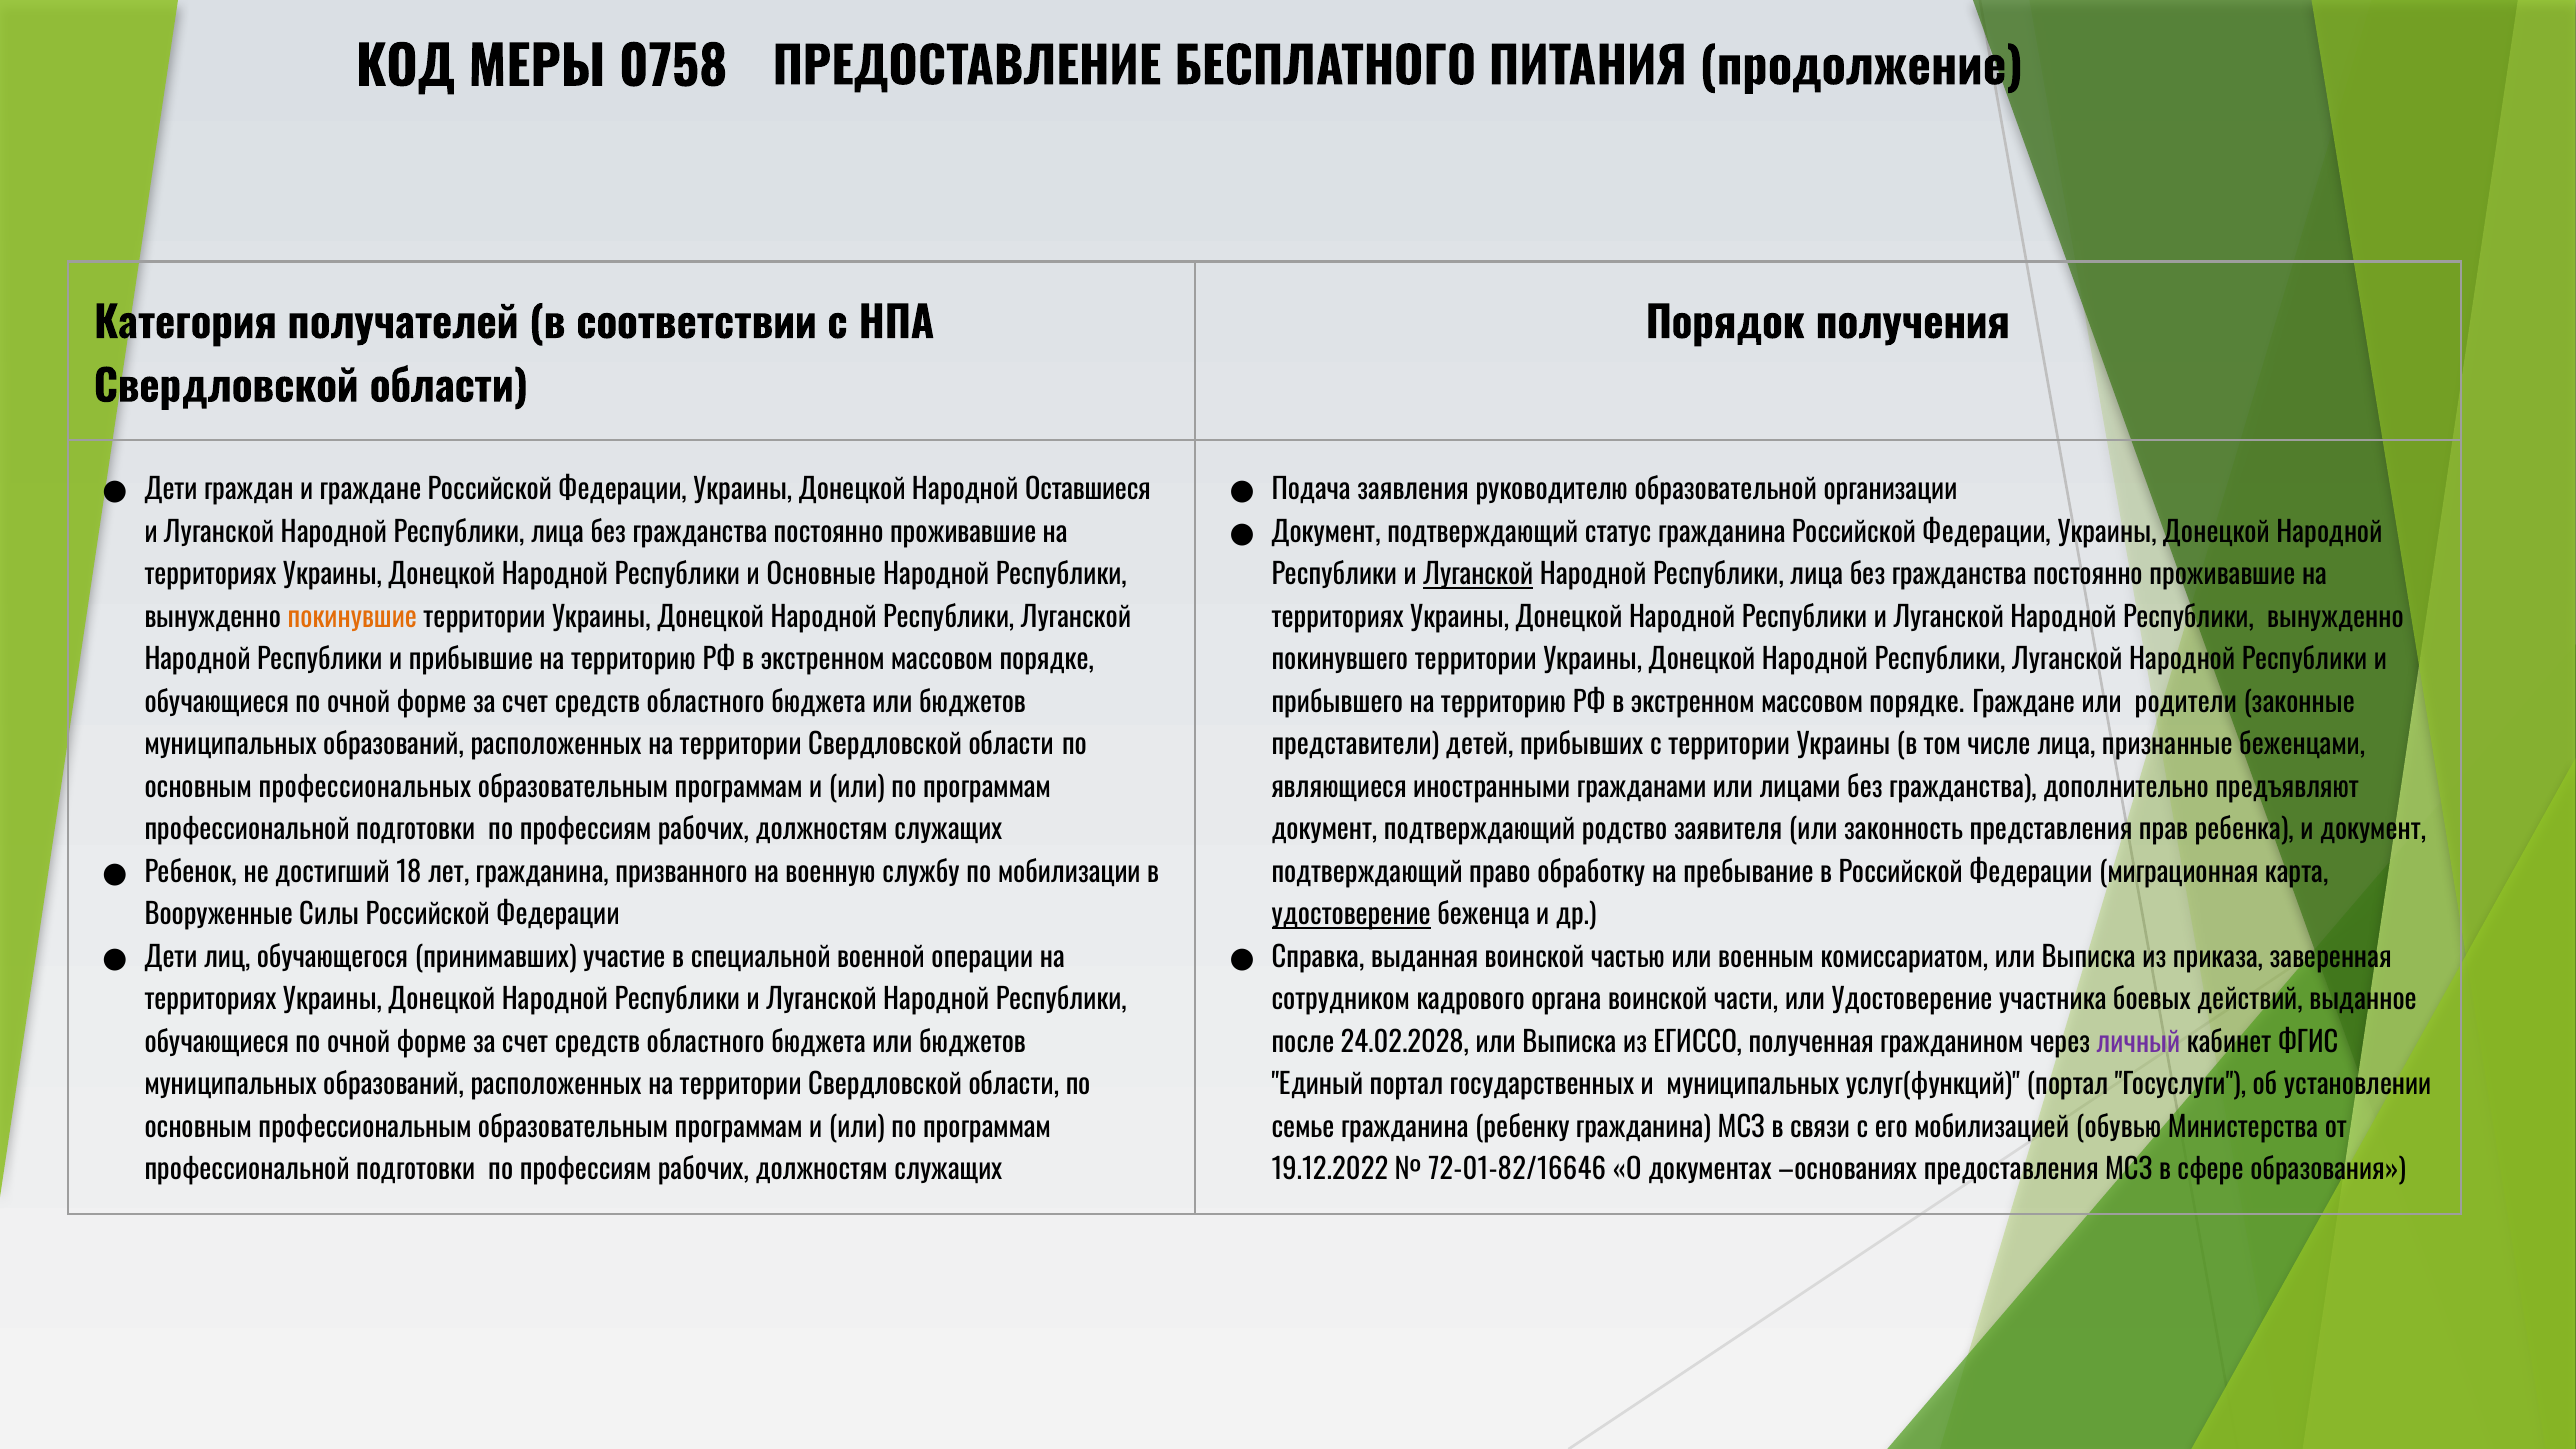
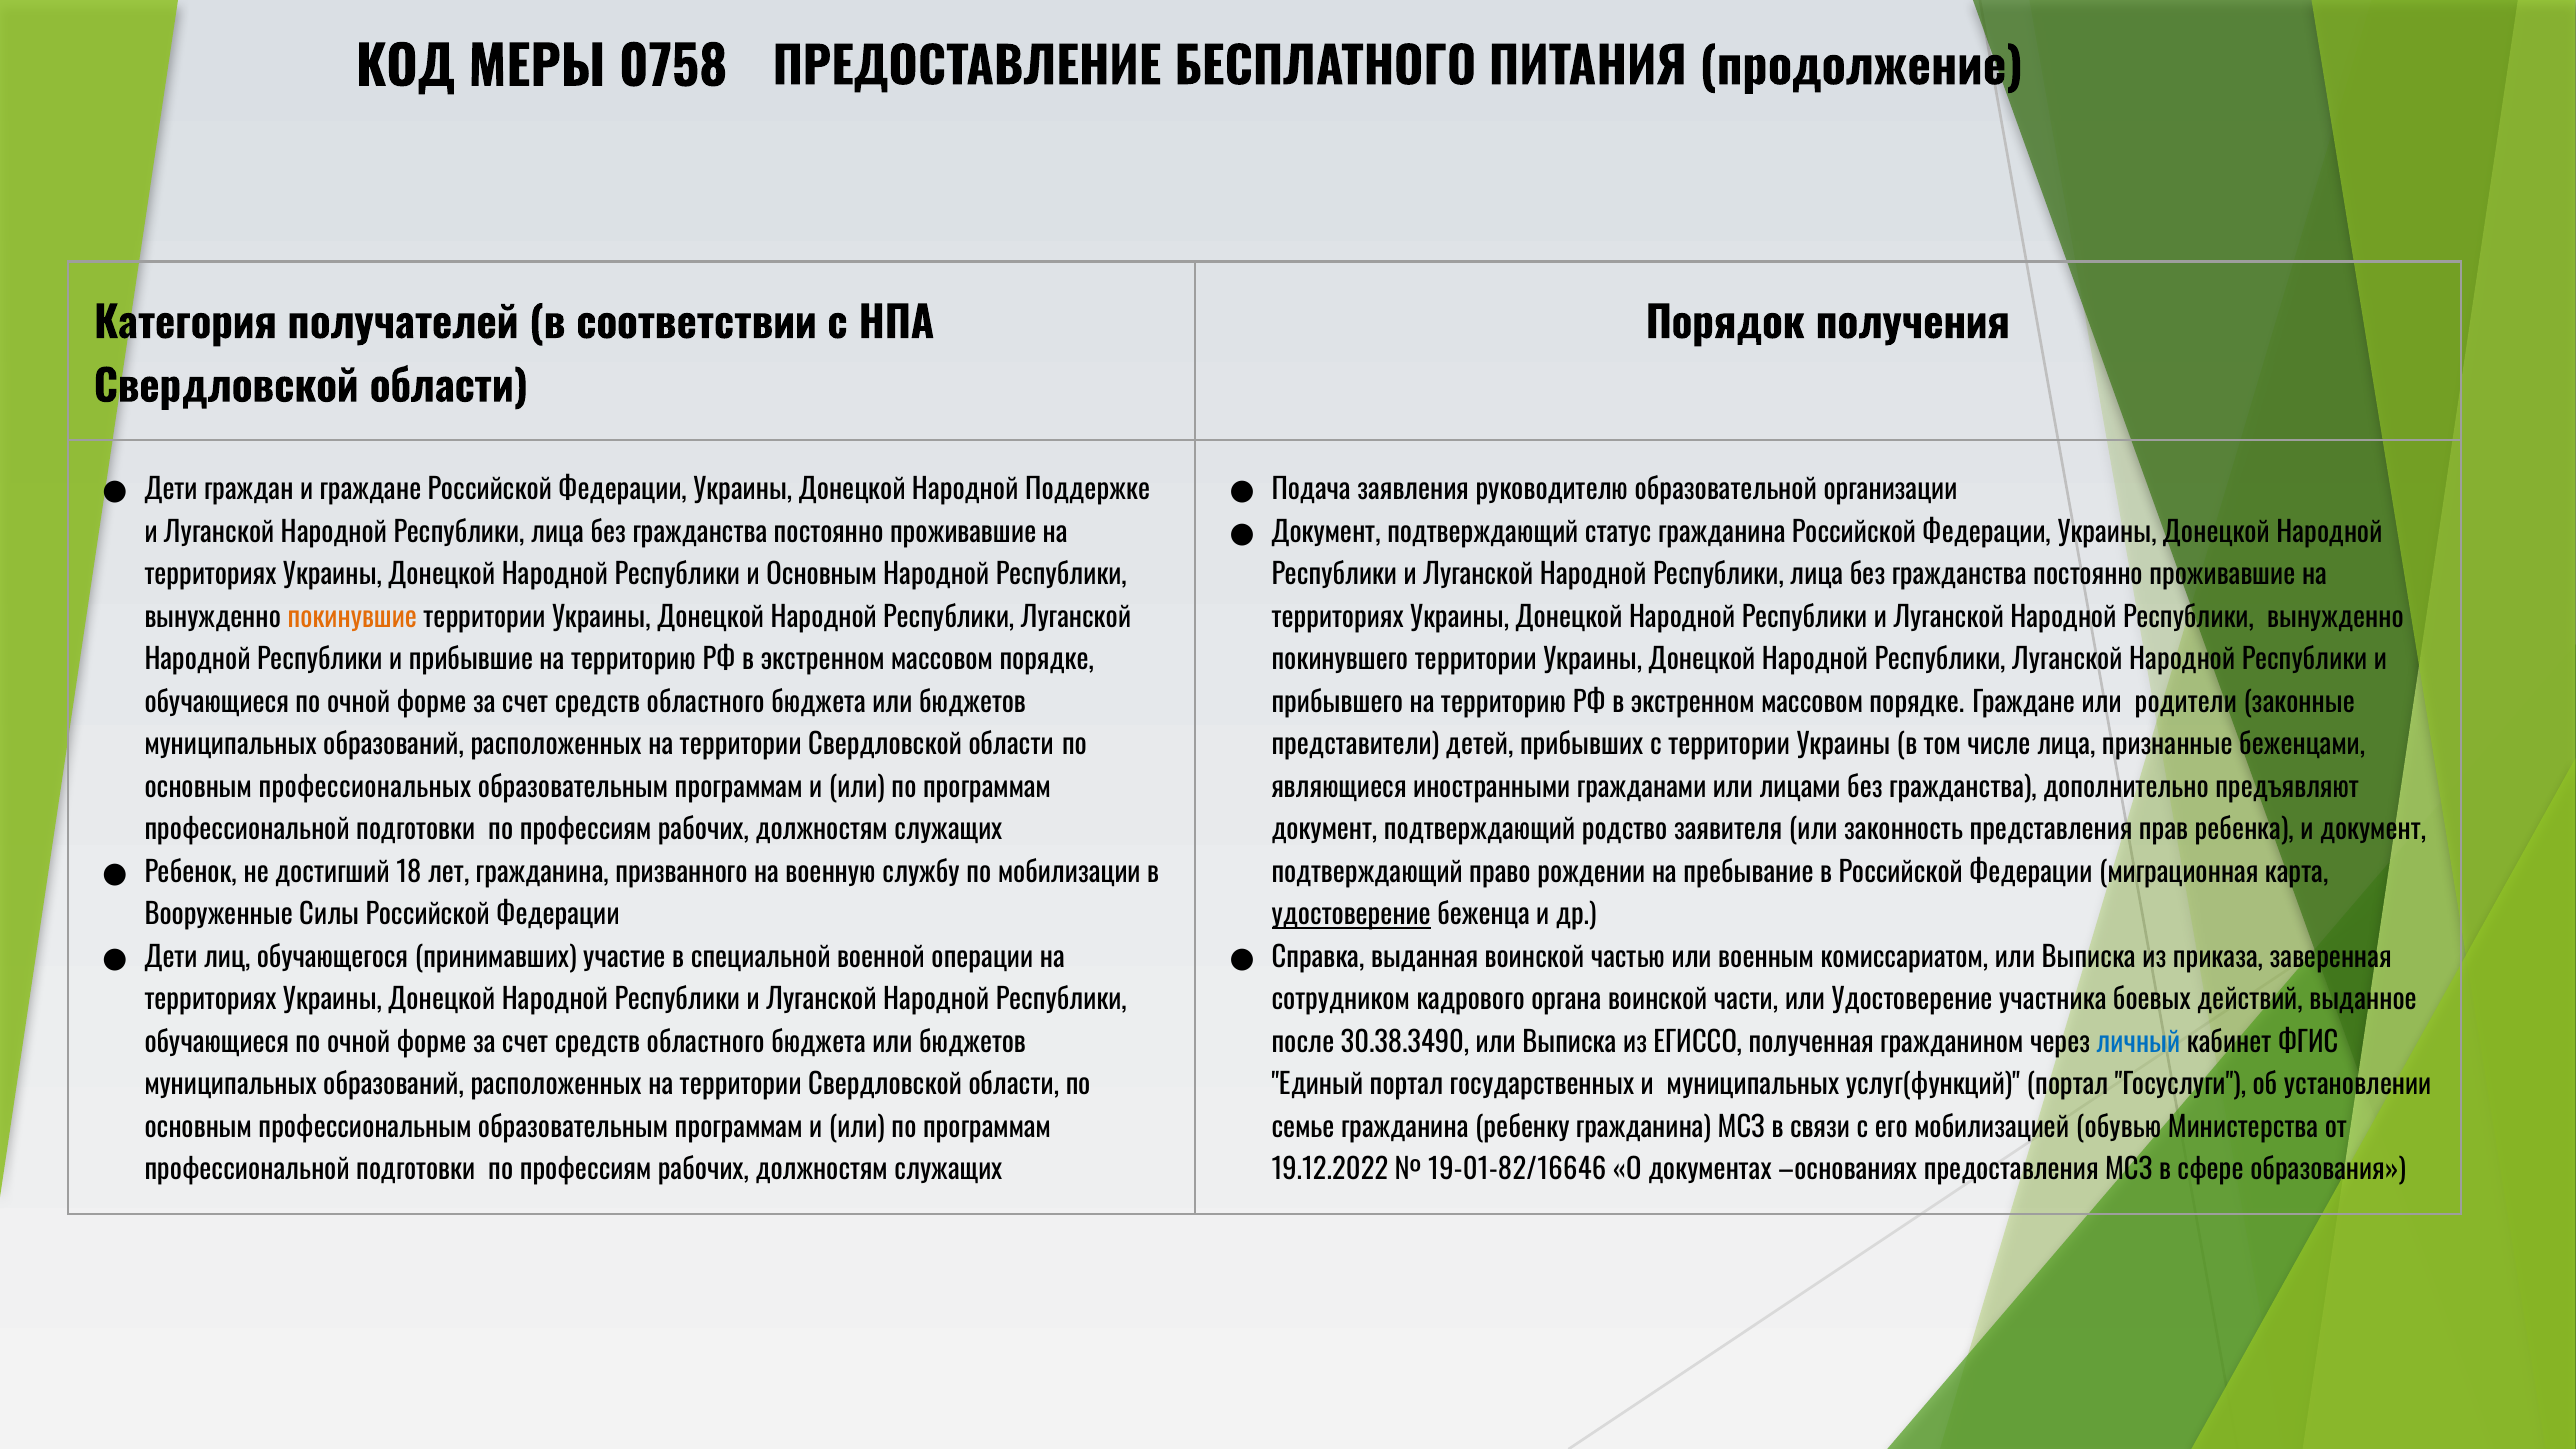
Оставшиеся: Оставшиеся -> Поддержке
и Основные: Основные -> Основным
Луганской at (1478, 576) underline: present -> none
обработку: обработку -> рождении
24.02.2028: 24.02.2028 -> 30.38.3490
личный colour: purple -> blue
72-01-82/16646: 72-01-82/16646 -> 19-01-82/16646
